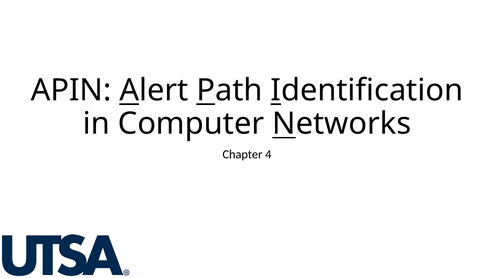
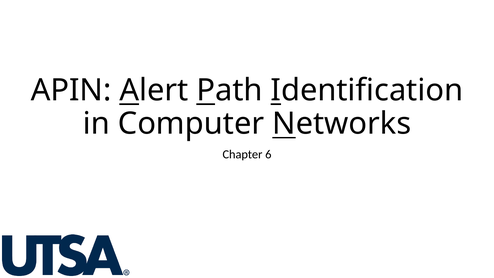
4: 4 -> 6
